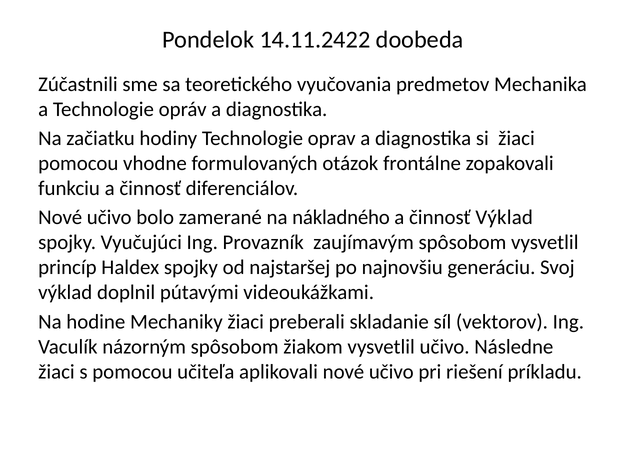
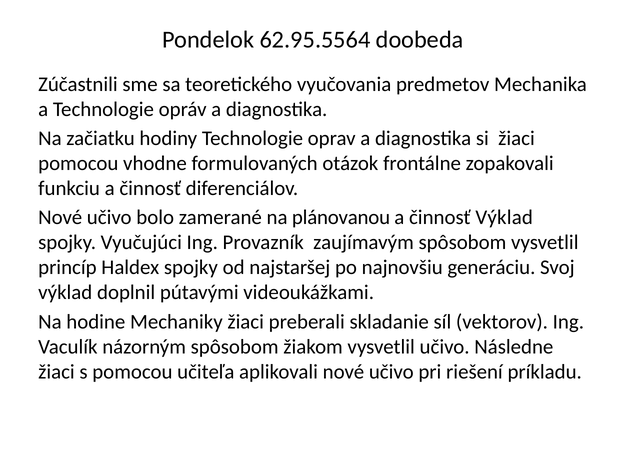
14.11.2422: 14.11.2422 -> 62.95.5564
nákladného: nákladného -> plánovanou
